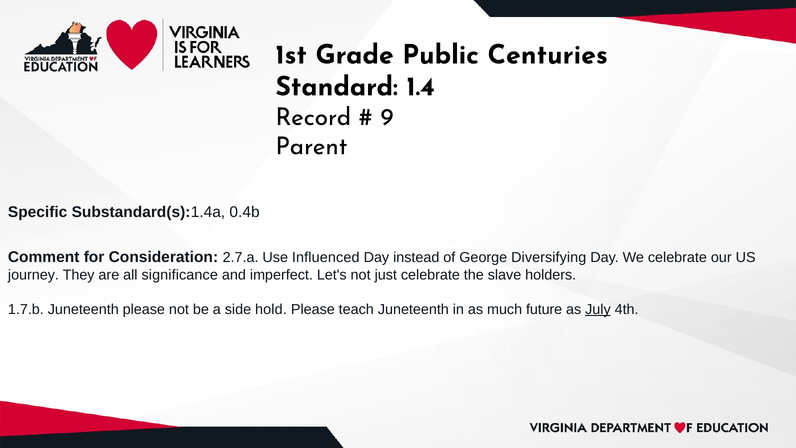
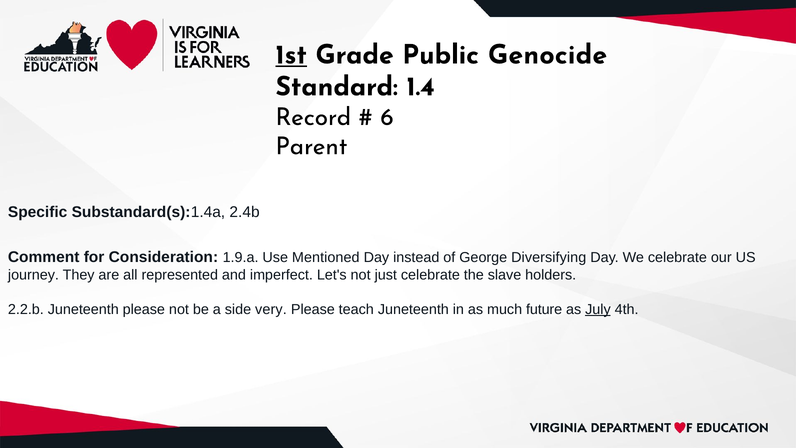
1st underline: none -> present
Centuries: Centuries -> Genocide
9: 9 -> 6
0.4b: 0.4b -> 2.4b
2.7.a: 2.7.a -> 1.9.a
Influenced: Influenced -> Mentioned
significance: significance -> represented
1.7.b: 1.7.b -> 2.2.b
hold: hold -> very
